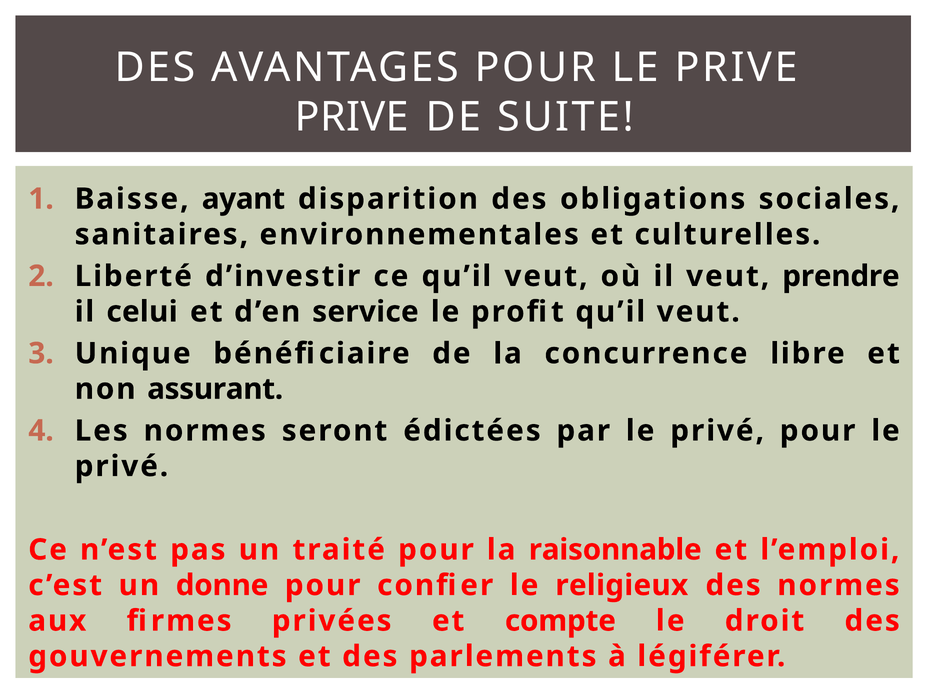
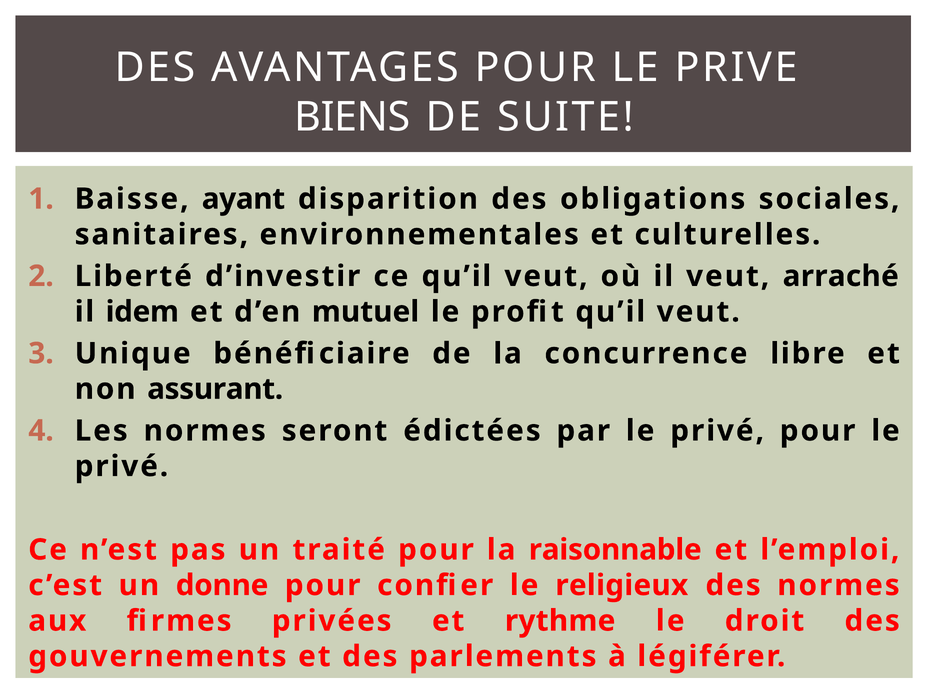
PRIVE at (352, 117): PRIVE -> BIENS
prendre: prendre -> arraché
celui: celui -> idem
service: service -> mutuel
compte: compte -> rythme
